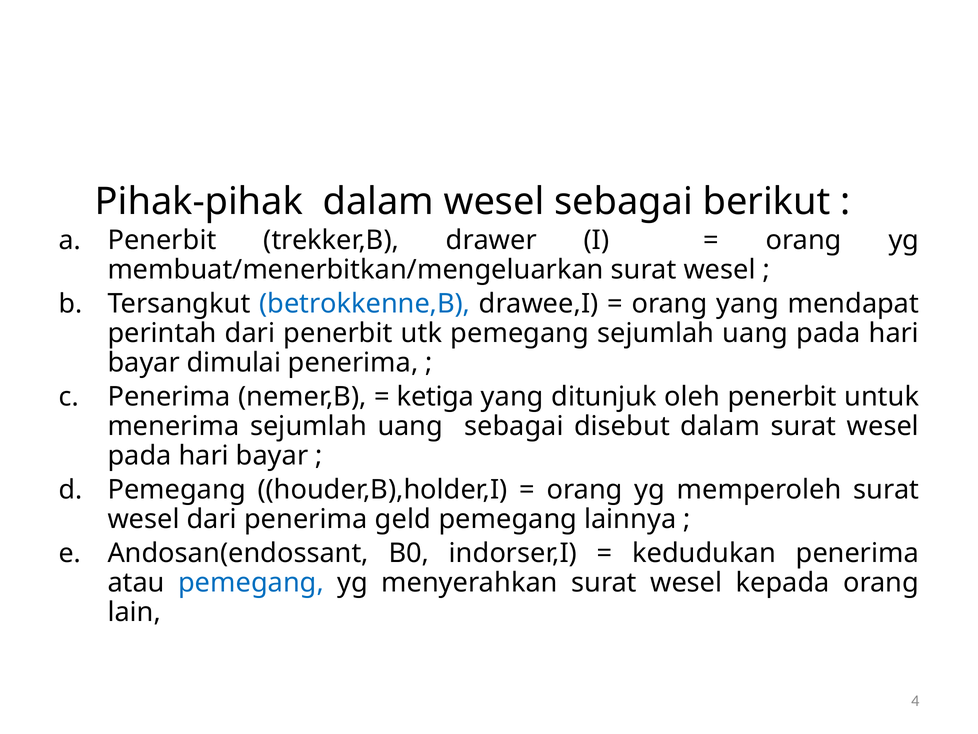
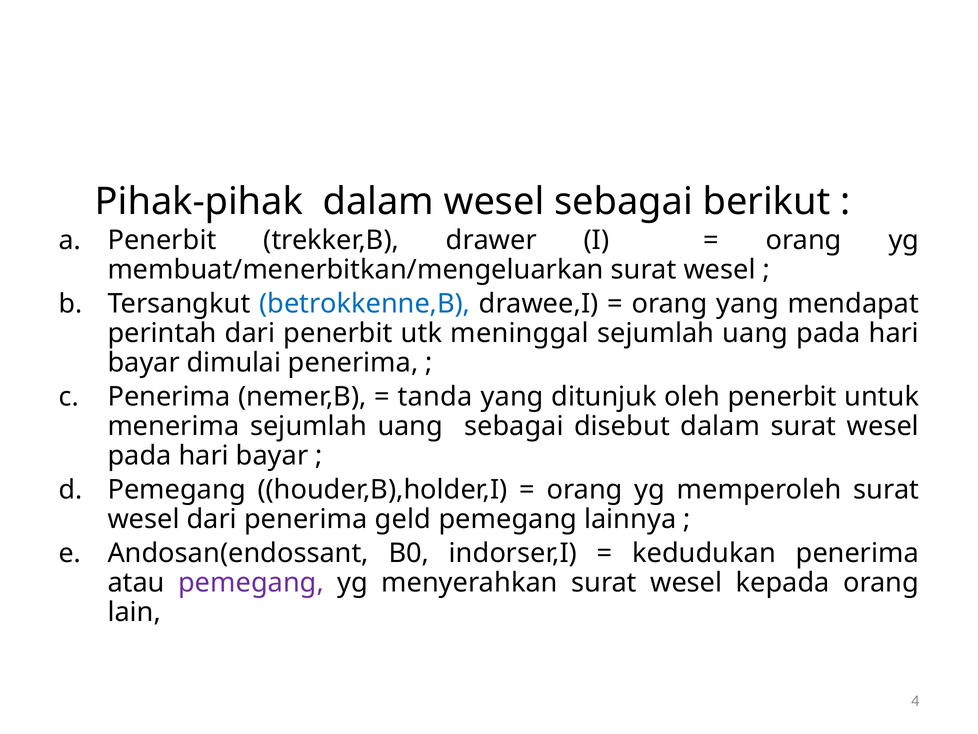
utk pemegang: pemegang -> meninggal
ketiga: ketiga -> tanda
pemegang at (251, 582) colour: blue -> purple
